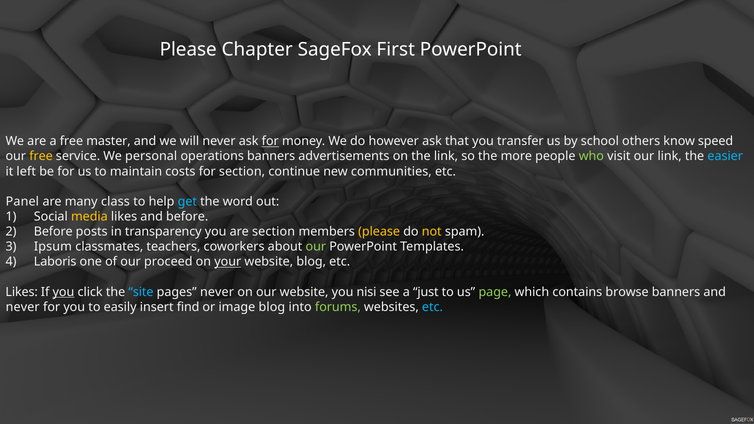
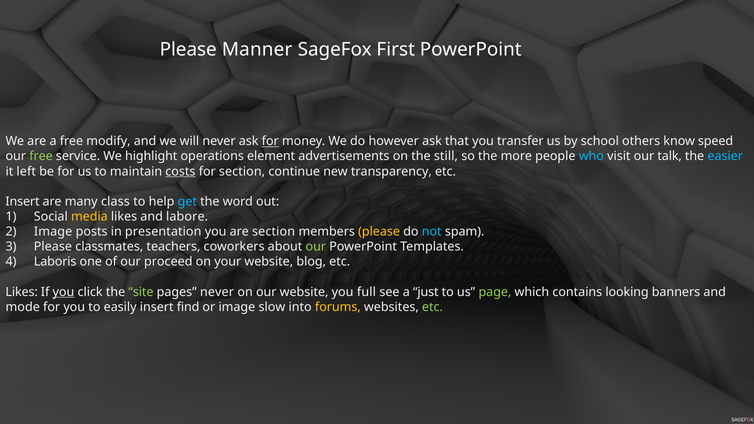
Chapter: Chapter -> Manner
master: master -> modify
free at (41, 156) colour: yellow -> light green
personal: personal -> highlight
operations banners: banners -> element
the link: link -> still
who colour: light green -> light blue
our link: link -> talk
costs underline: none -> present
communities: communities -> transparency
Panel at (22, 202): Panel -> Insert
and before: before -> labore
Before at (53, 232): Before -> Image
transparency: transparency -> presentation
not colour: yellow -> light blue
Ipsum at (53, 247): Ipsum -> Please
your underline: present -> none
site colour: light blue -> light green
nisi: nisi -> full
browse: browse -> looking
never at (23, 307): never -> mode
image blog: blog -> slow
forums colour: light green -> yellow
etc at (432, 307) colour: light blue -> light green
